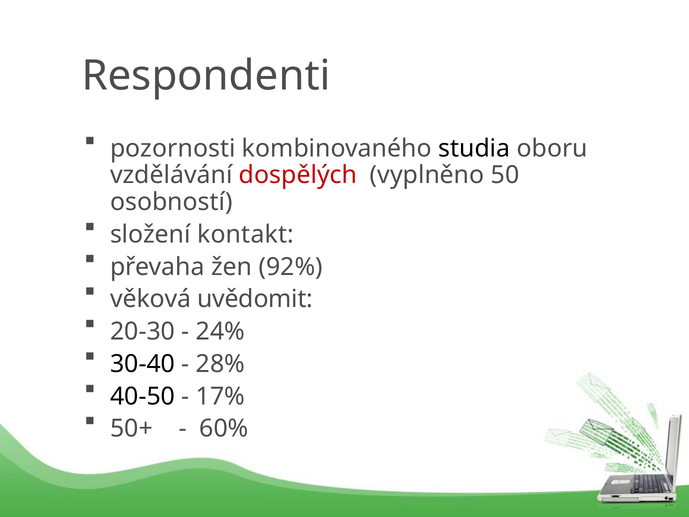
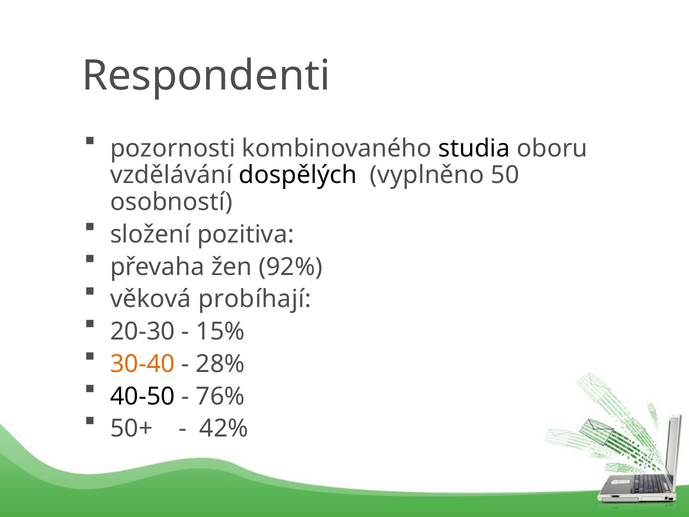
dospělých colour: red -> black
kontakt: kontakt -> pozitiva
uvědomit: uvědomit -> probíhají
24%: 24% -> 15%
30-40 colour: black -> orange
17%: 17% -> 76%
60%: 60% -> 42%
